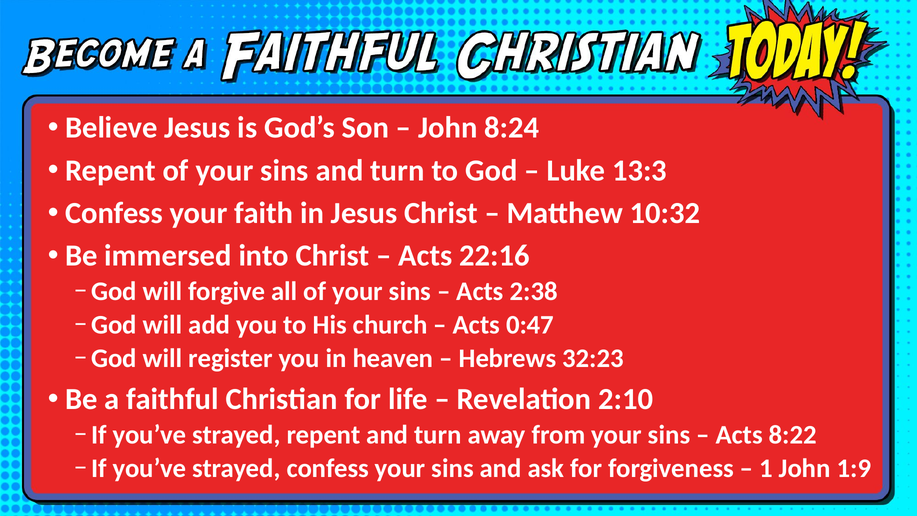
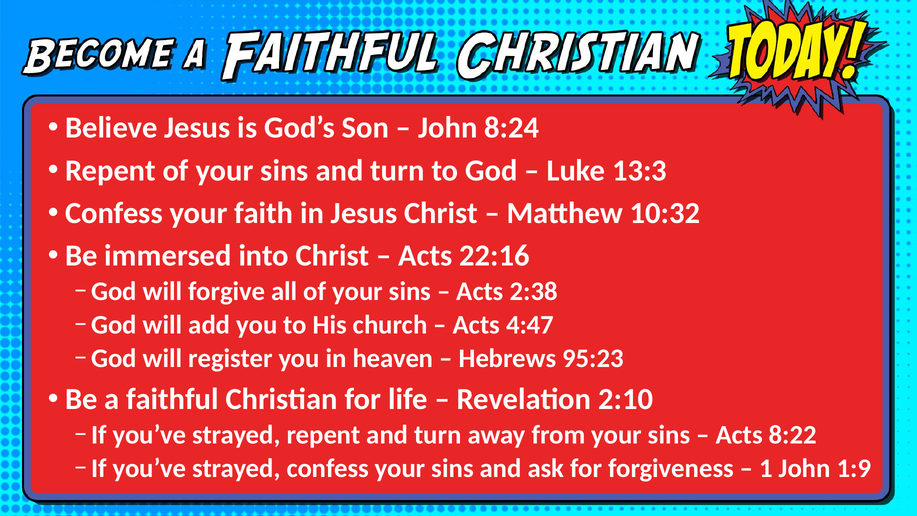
0:47: 0:47 -> 4:47
32:23: 32:23 -> 95:23
